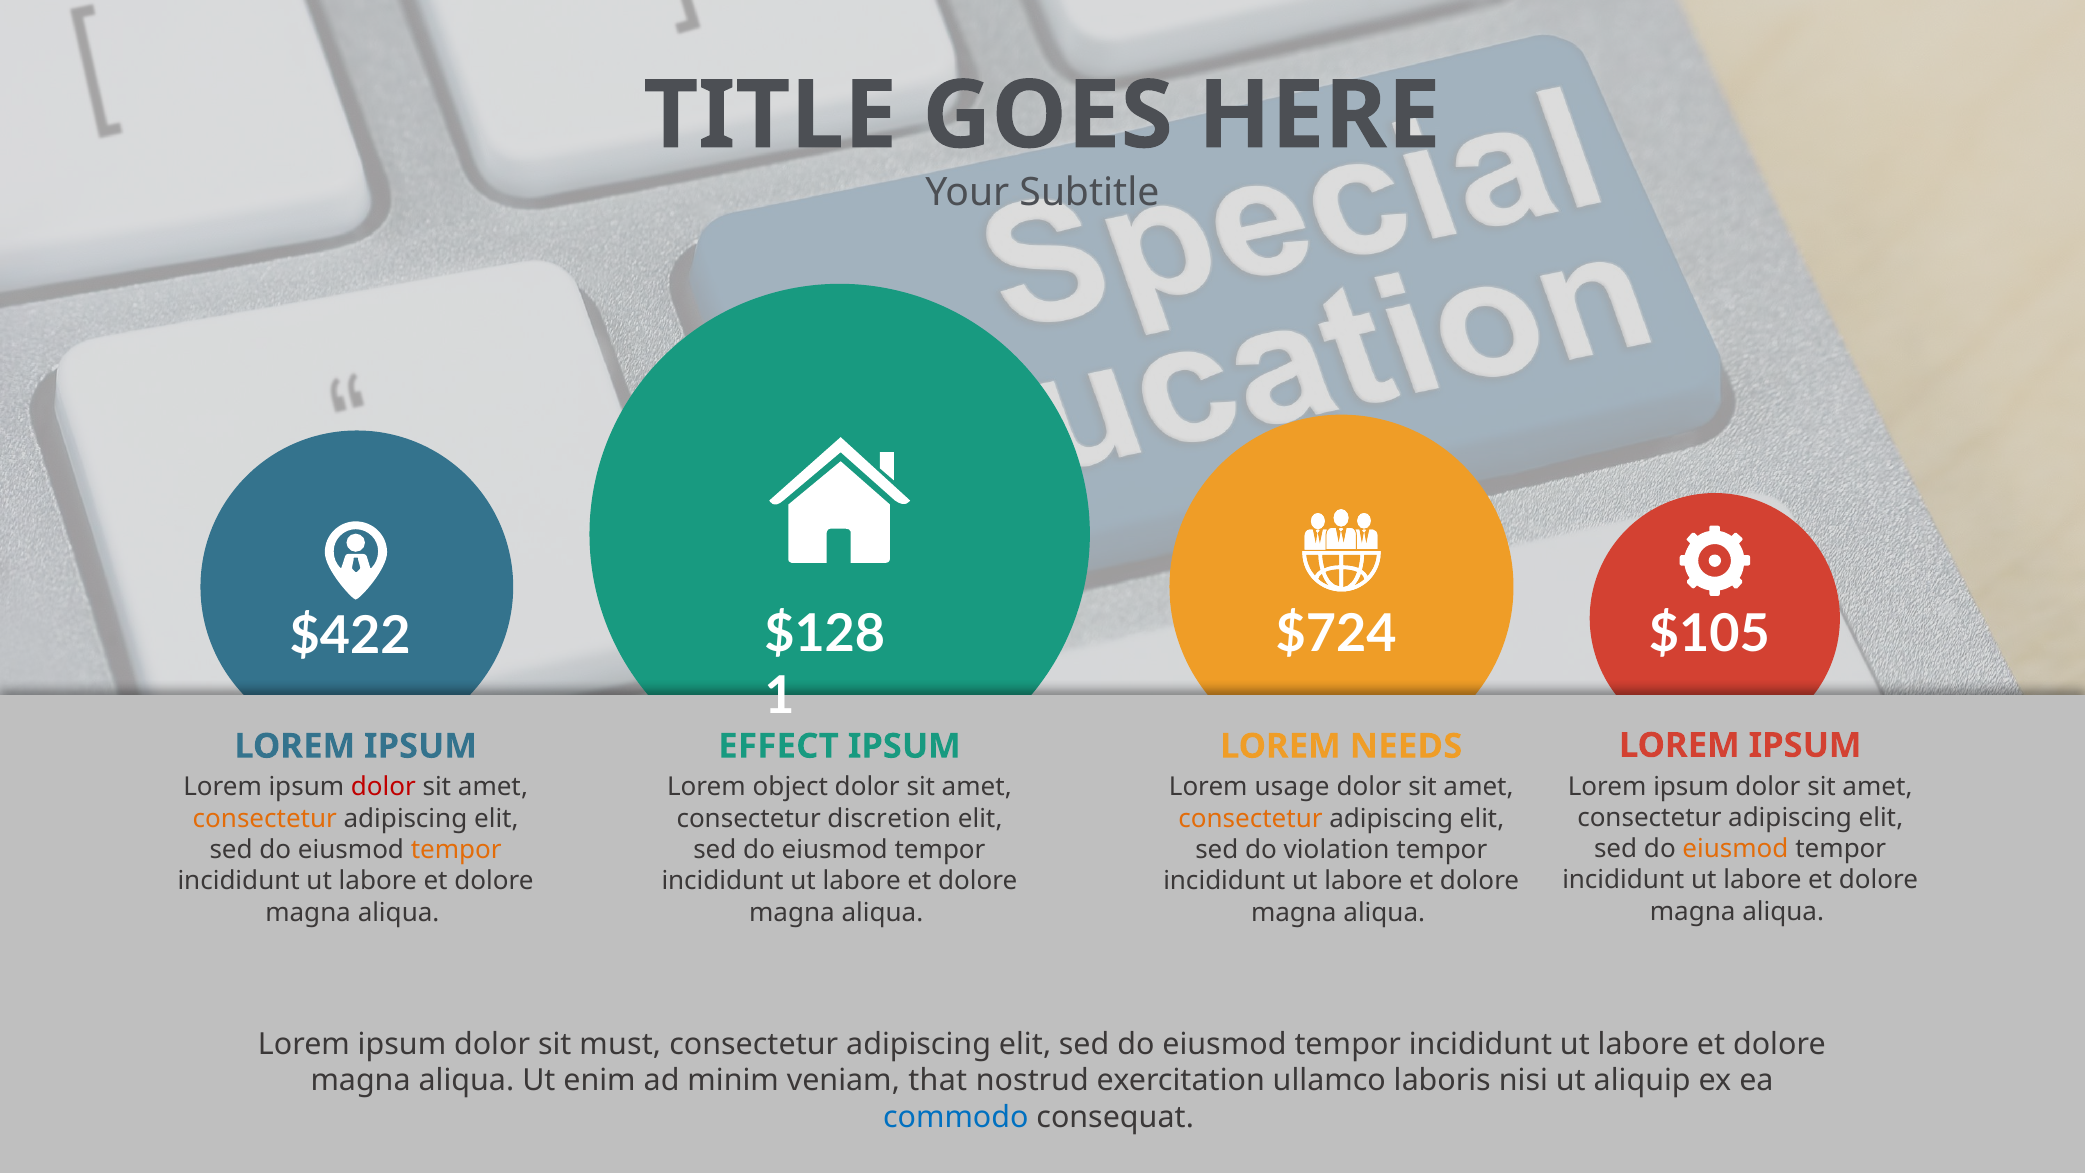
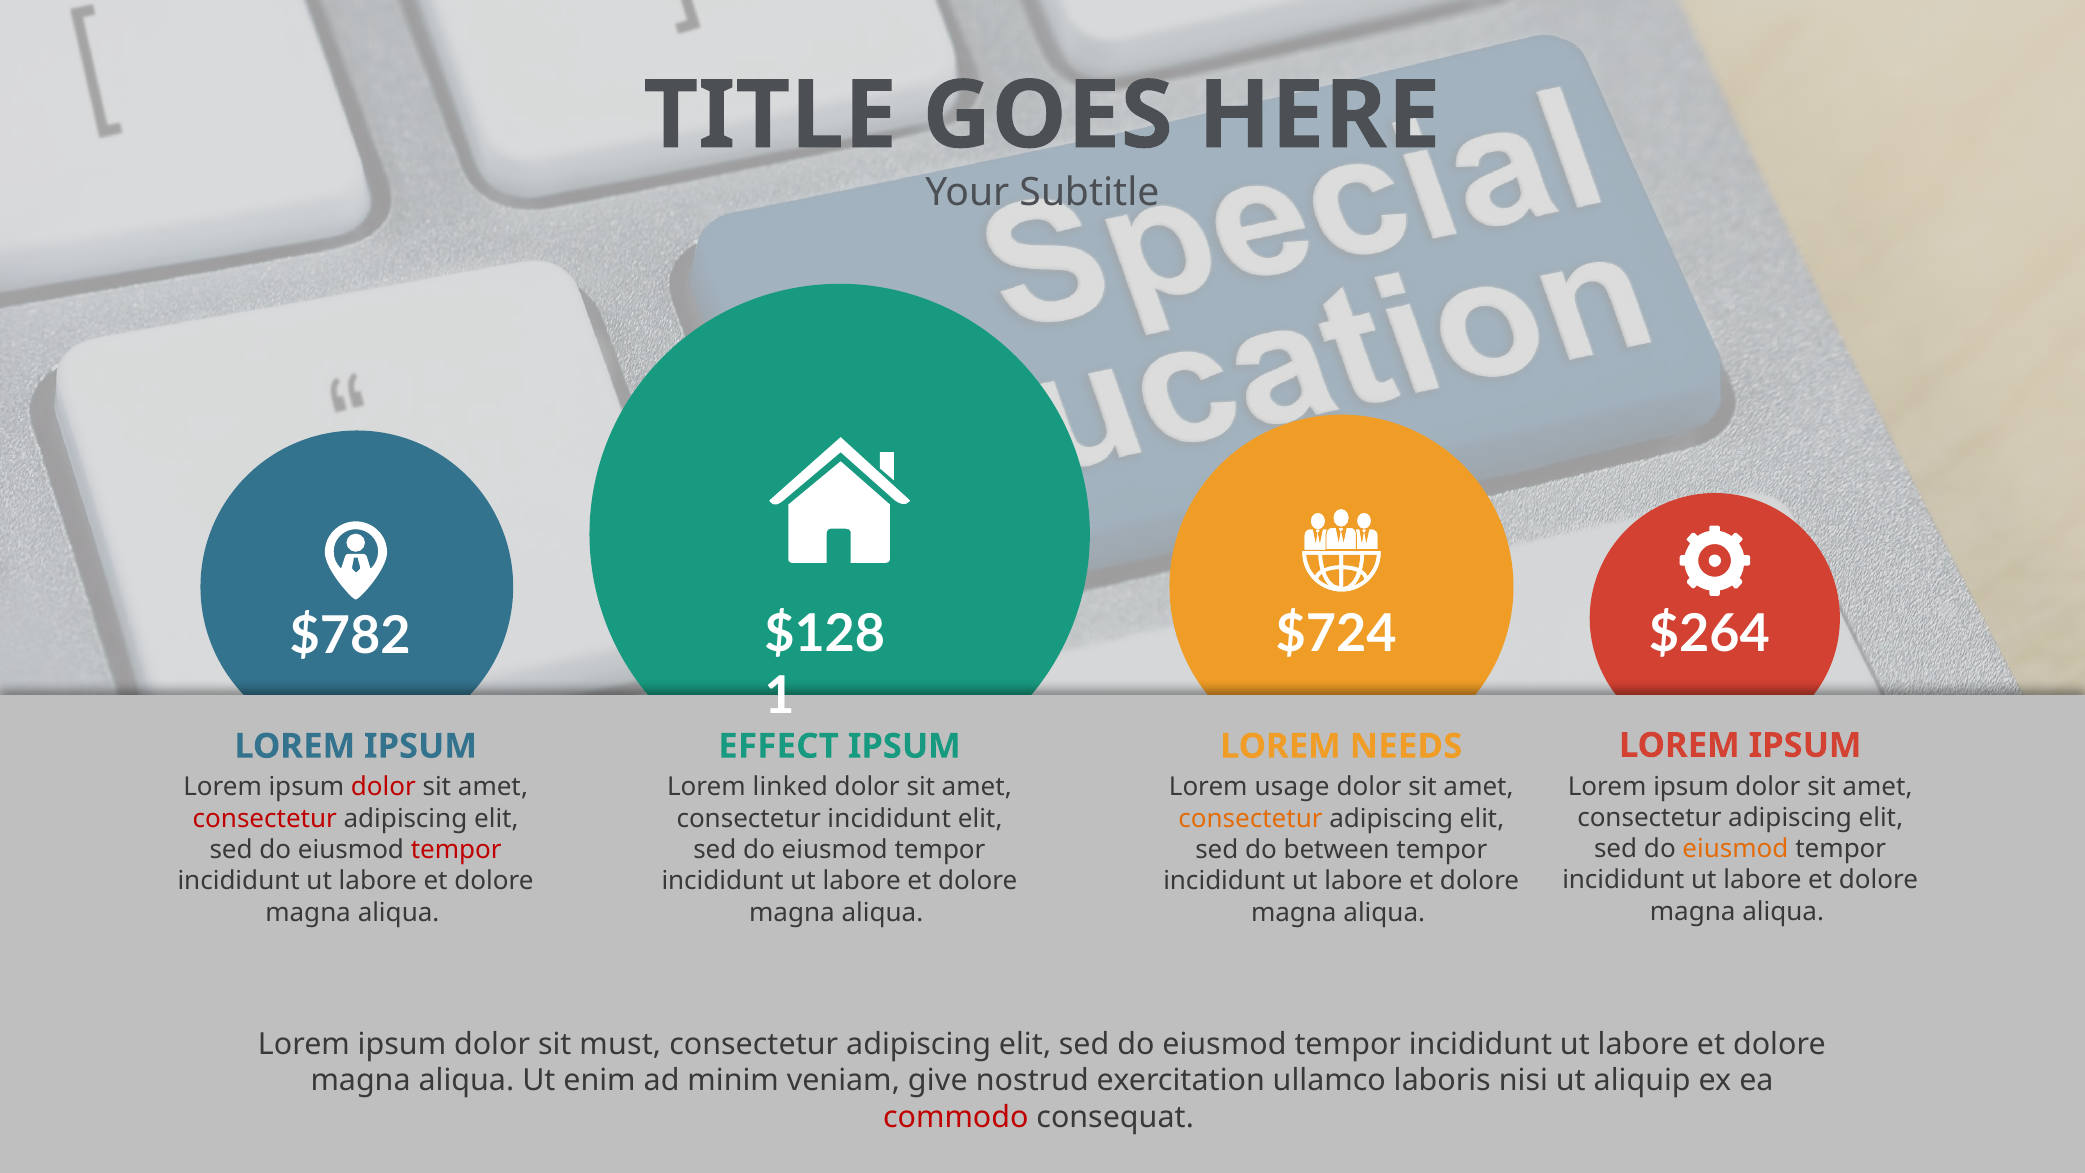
$105: $105 -> $264
$422: $422 -> $782
object: object -> linked
consectetur at (265, 819) colour: orange -> red
consectetur discretion: discretion -> incididunt
tempor at (456, 850) colour: orange -> red
violation: violation -> between
that: that -> give
commodo colour: blue -> red
